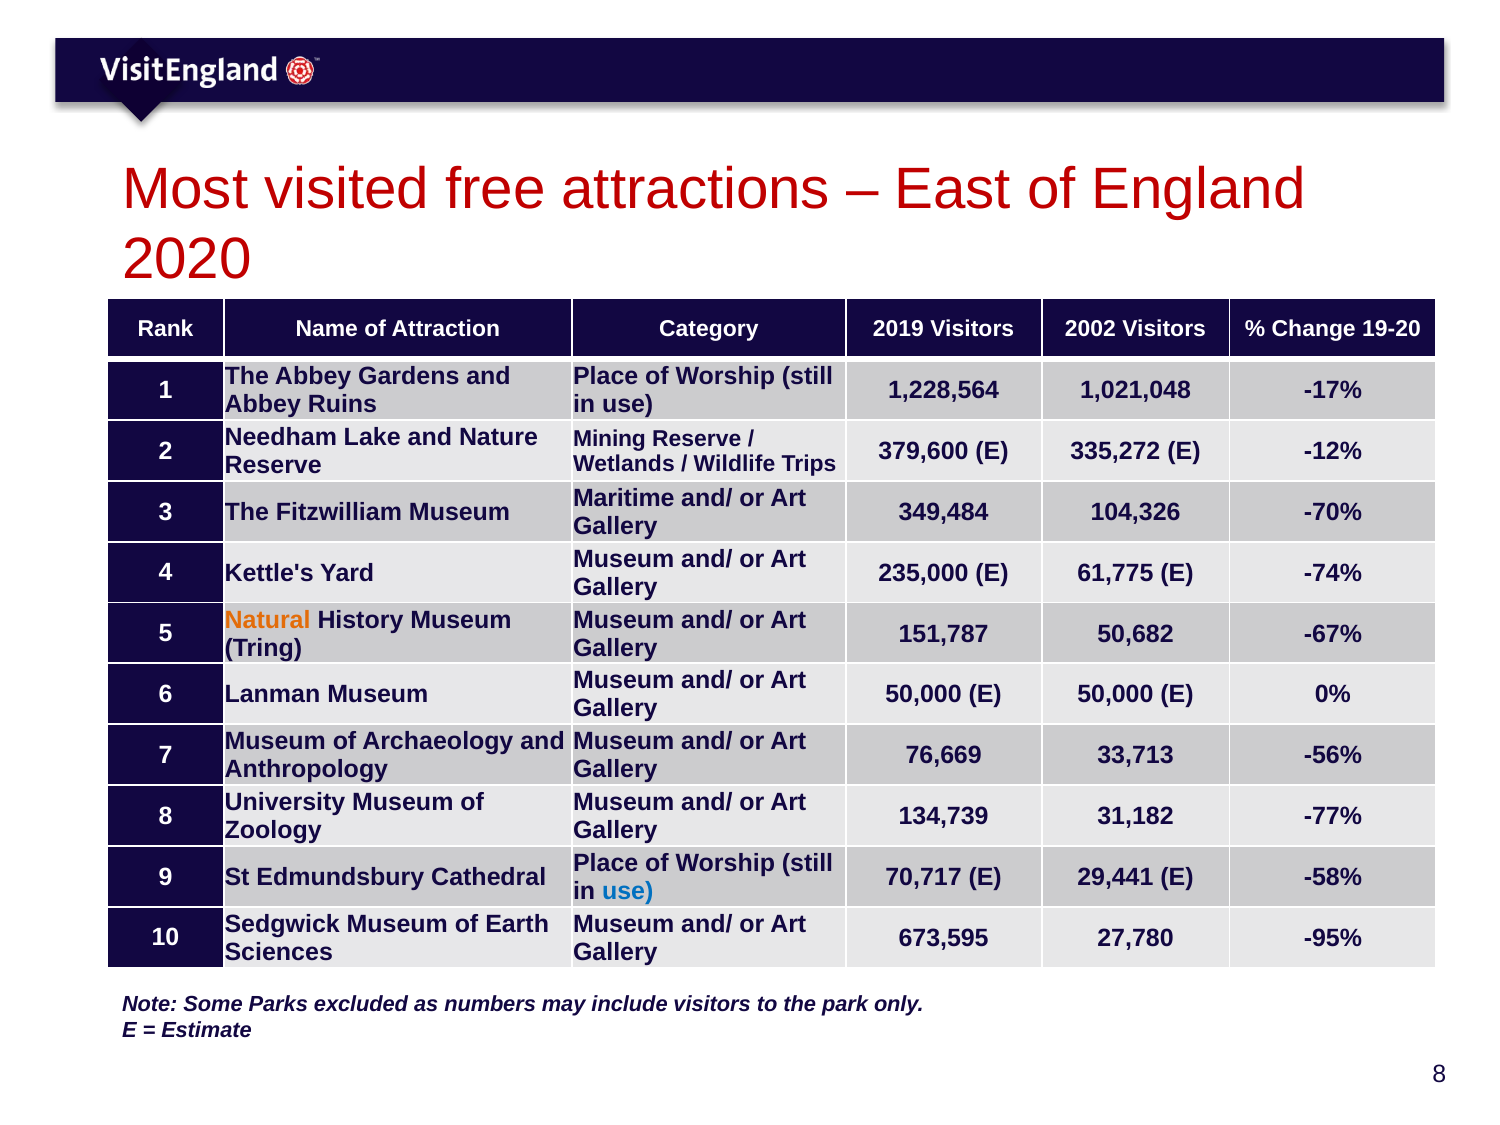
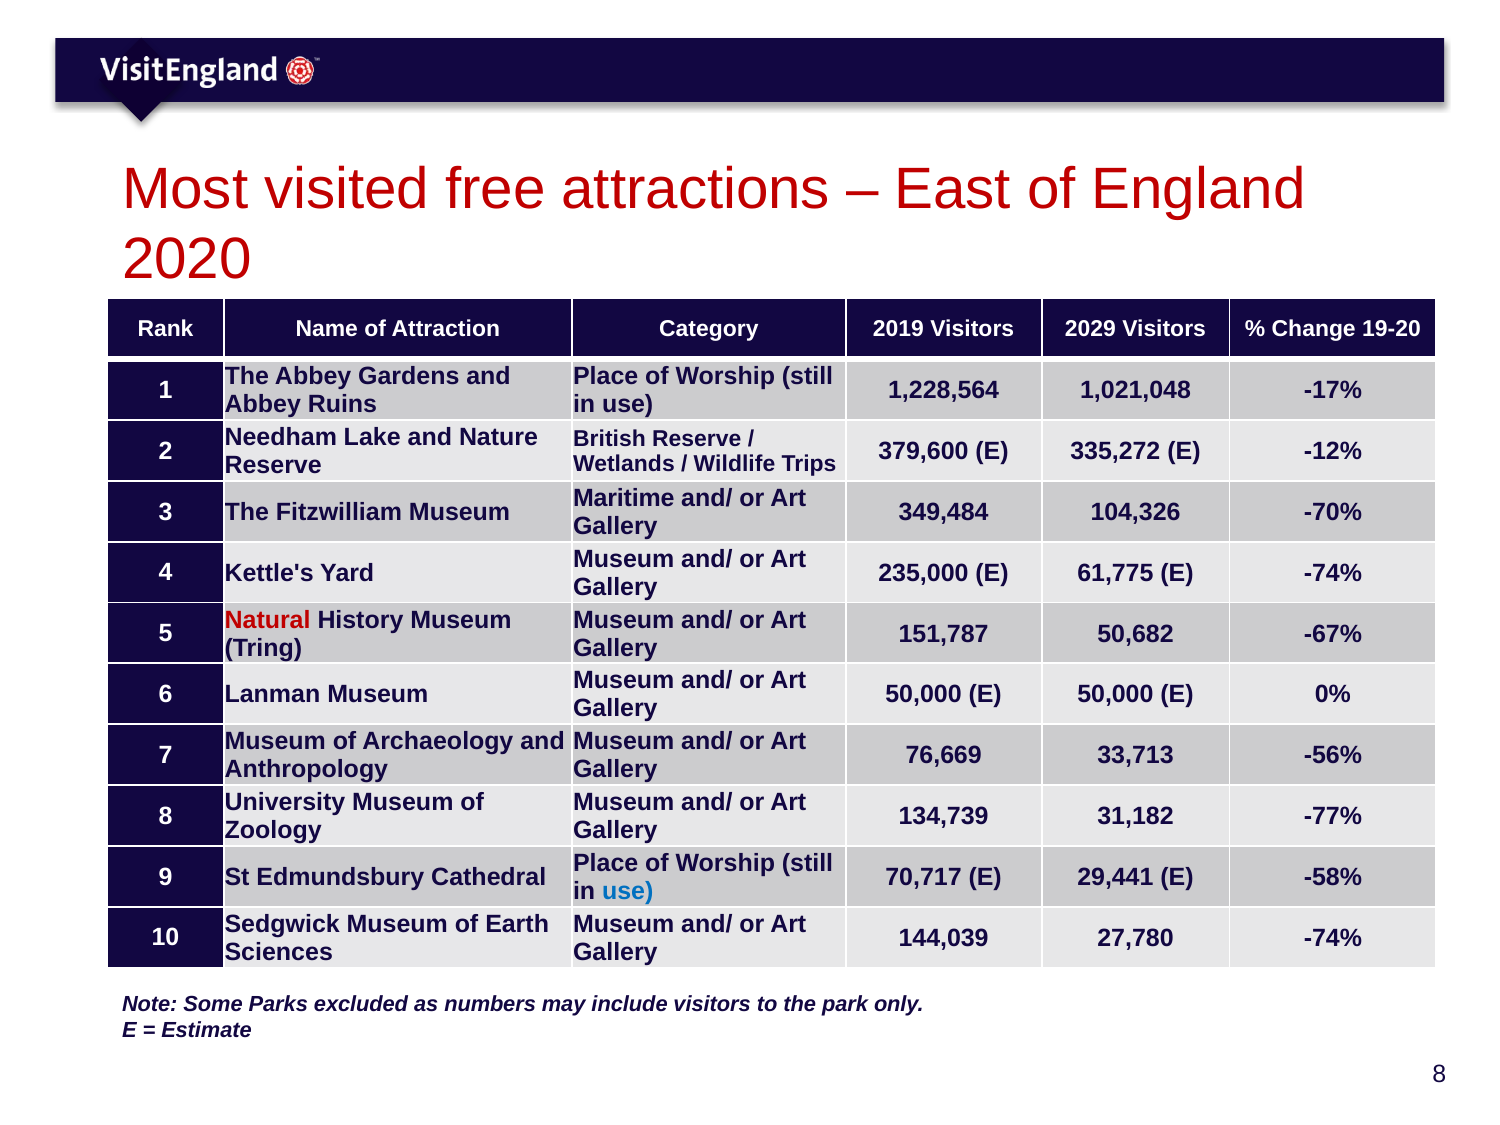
2002: 2002 -> 2029
Mining: Mining -> British
Natural colour: orange -> red
673,595: 673,595 -> 144,039
27,780 -95%: -95% -> -74%
